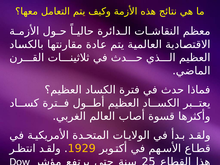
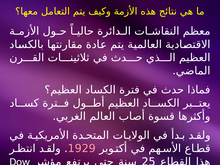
1929 at (82, 149) colour: yellow -> pink
